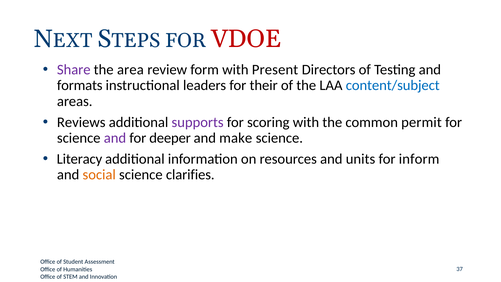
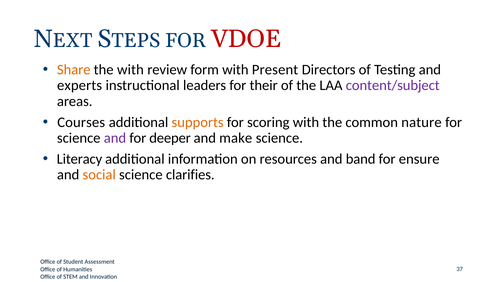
Share colour: purple -> orange
the area: area -> with
formats: formats -> experts
content/subject colour: blue -> purple
Reviews: Reviews -> Courses
supports colour: purple -> orange
permit: permit -> nature
units: units -> band
inform: inform -> ensure
